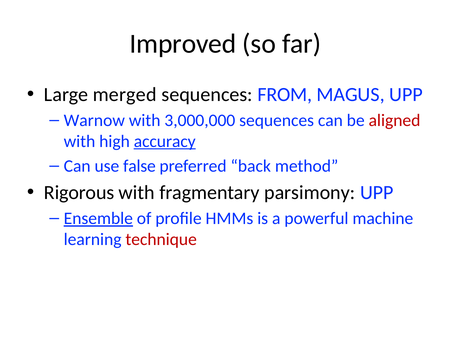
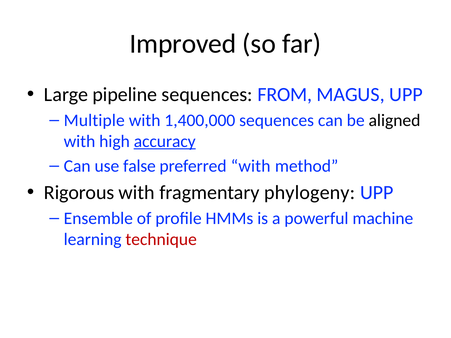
merged: merged -> pipeline
Warnow: Warnow -> Multiple
3,000,000: 3,000,000 -> 1,400,000
aligned colour: red -> black
preferred back: back -> with
parsimony: parsimony -> phylogeny
Ensemble underline: present -> none
